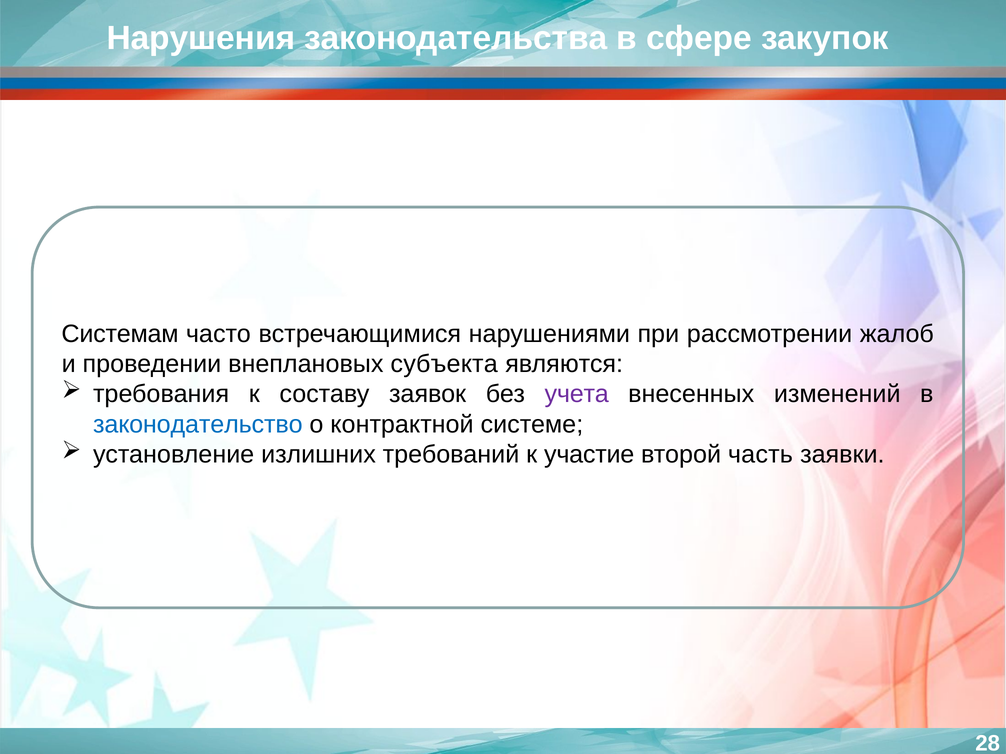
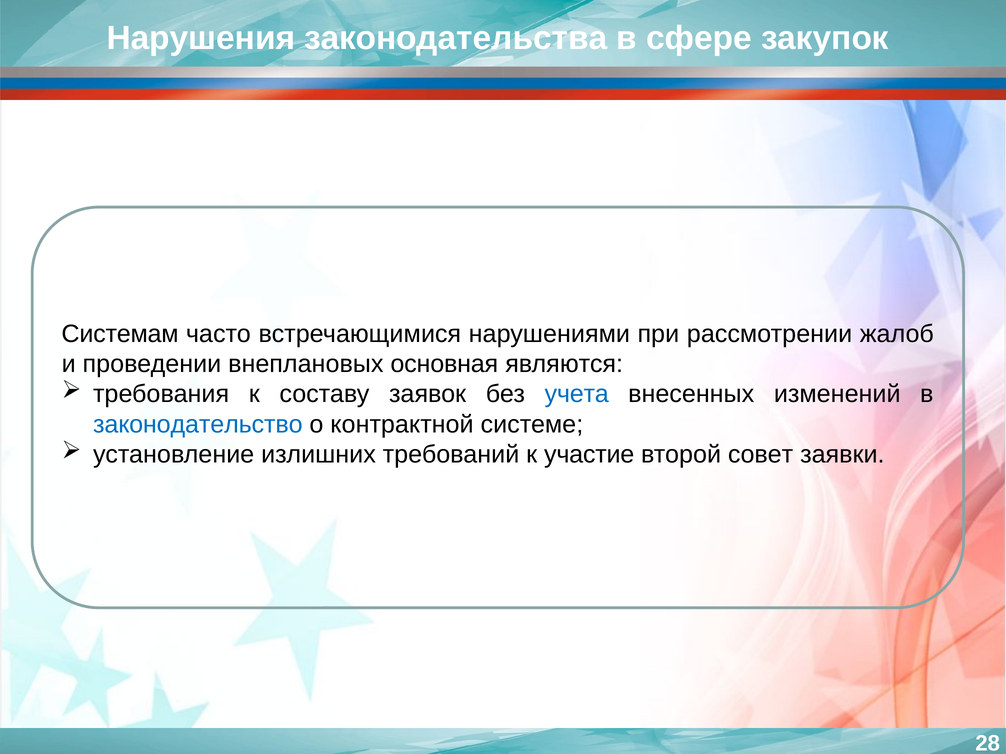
субъекта: субъекта -> основная
учета colour: purple -> blue
часть: часть -> совет
